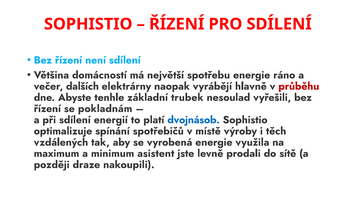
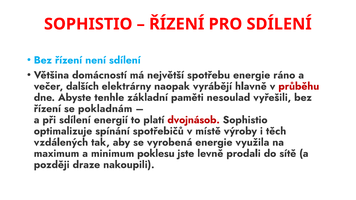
trubek: trubek -> paměti
dvojnásob colour: blue -> red
asistent: asistent -> poklesu
